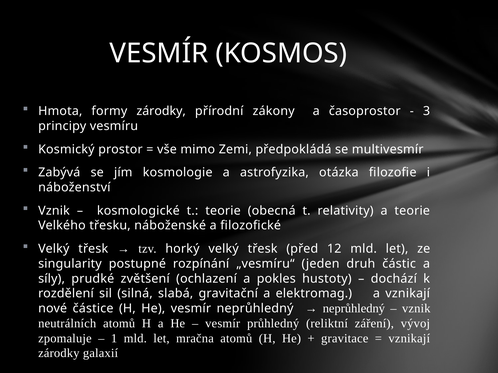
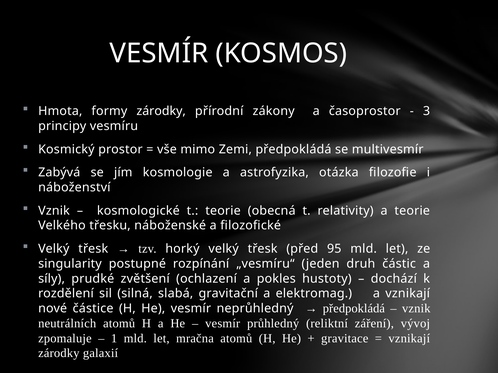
12: 12 -> 95
neprůhledný at (354, 309): neprůhledný -> předpokládá
